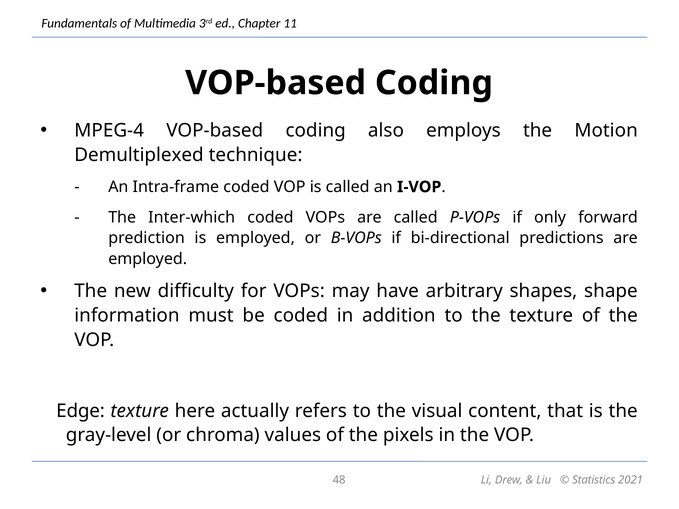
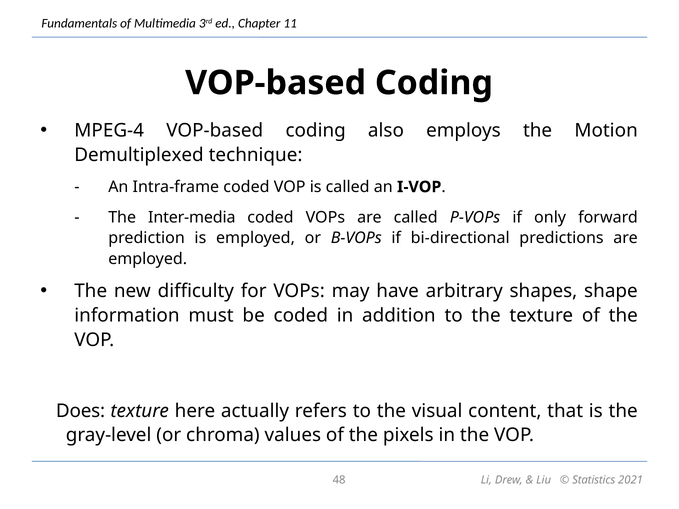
Inter-which: Inter-which -> Inter-media
Edge: Edge -> Does
